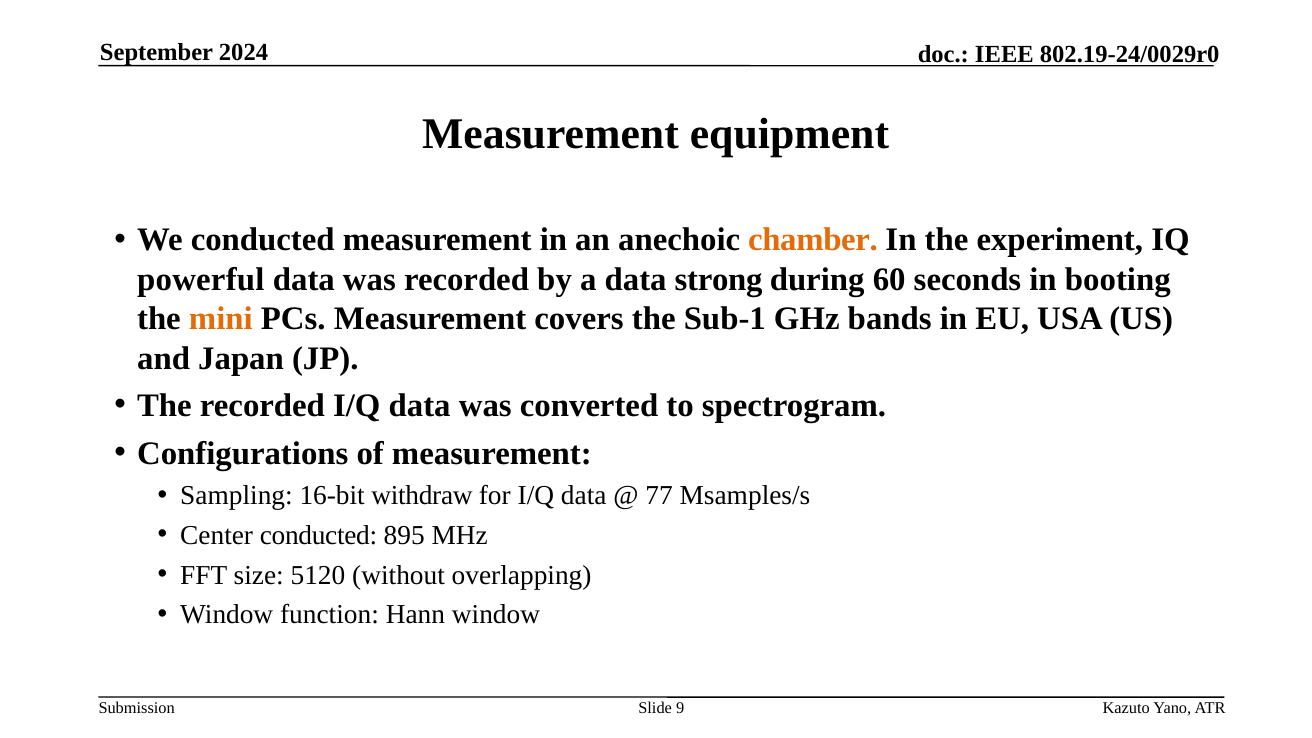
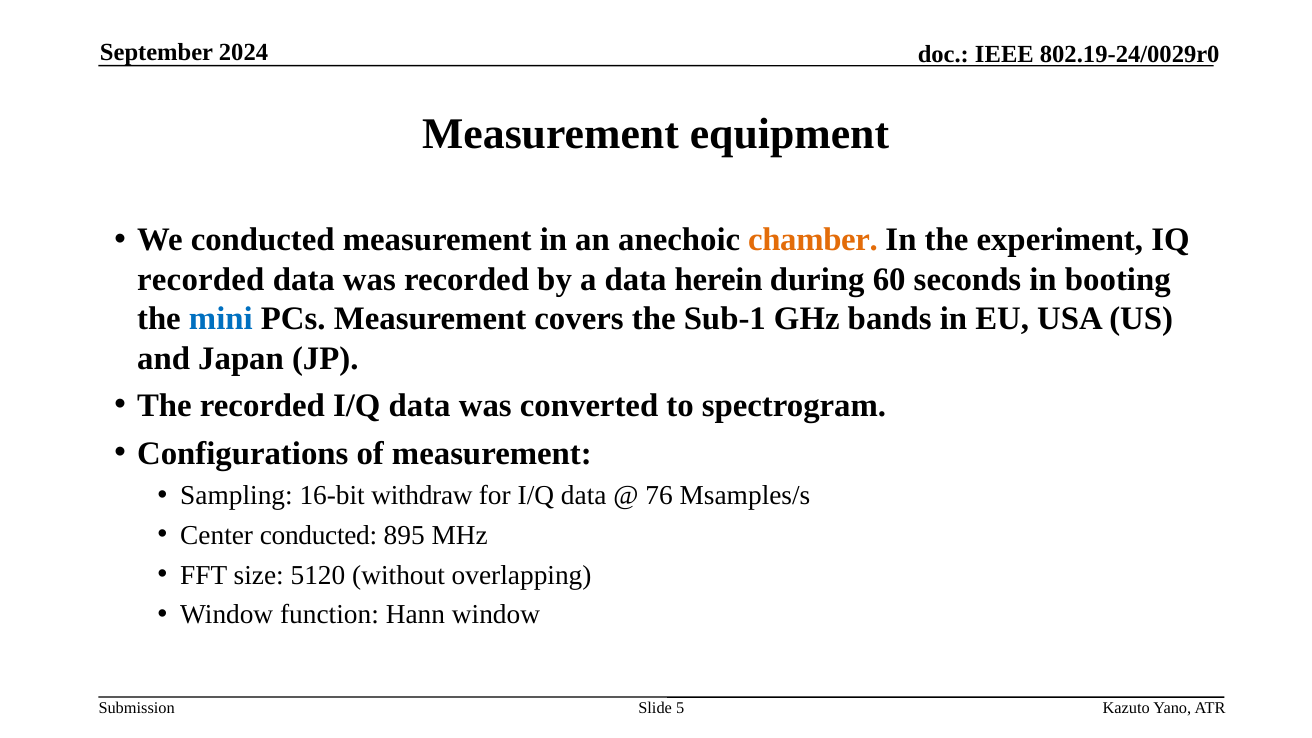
powerful at (201, 279): powerful -> recorded
strong: strong -> herein
mini colour: orange -> blue
77: 77 -> 76
9: 9 -> 5
